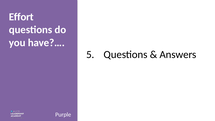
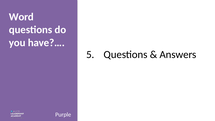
Effort: Effort -> Word
